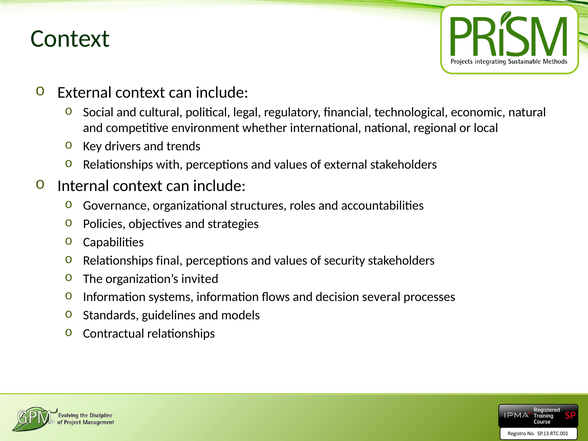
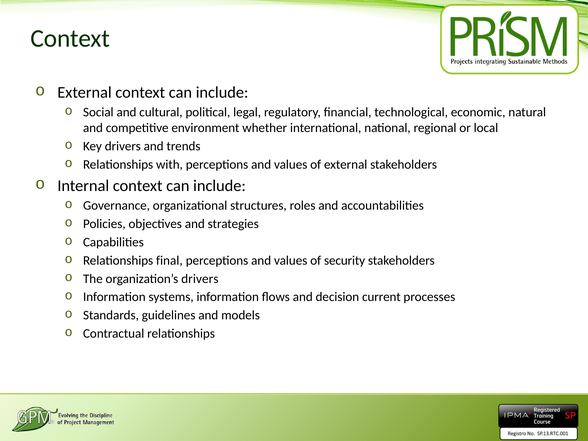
organization’s invited: invited -> drivers
several: several -> current
